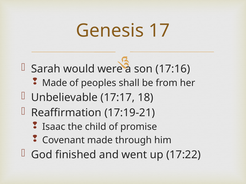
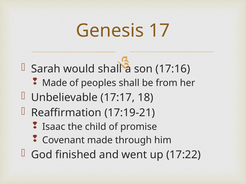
would were: were -> shall
